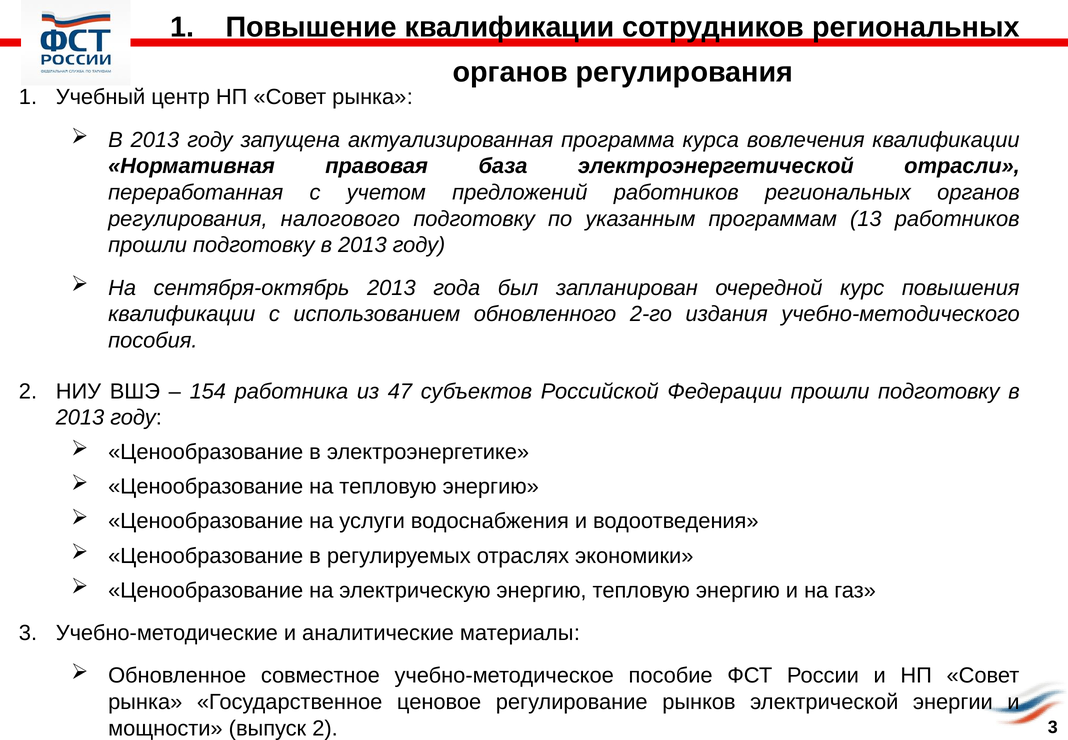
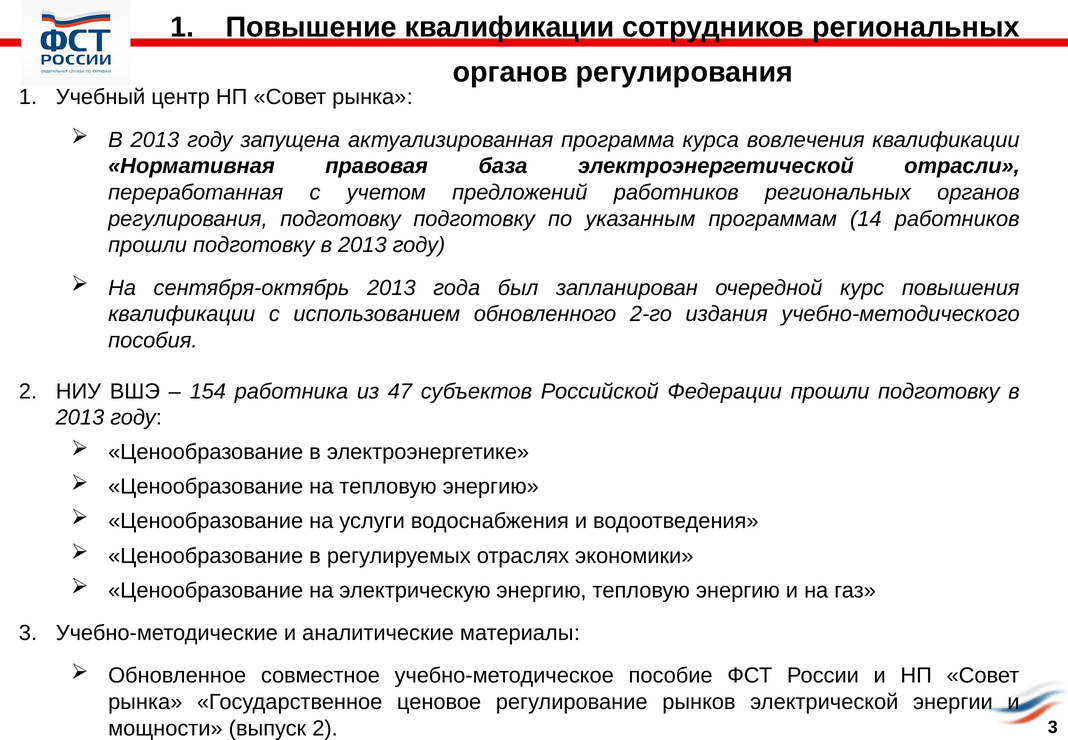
регулирования налогового: налогового -> подготовку
13: 13 -> 14
